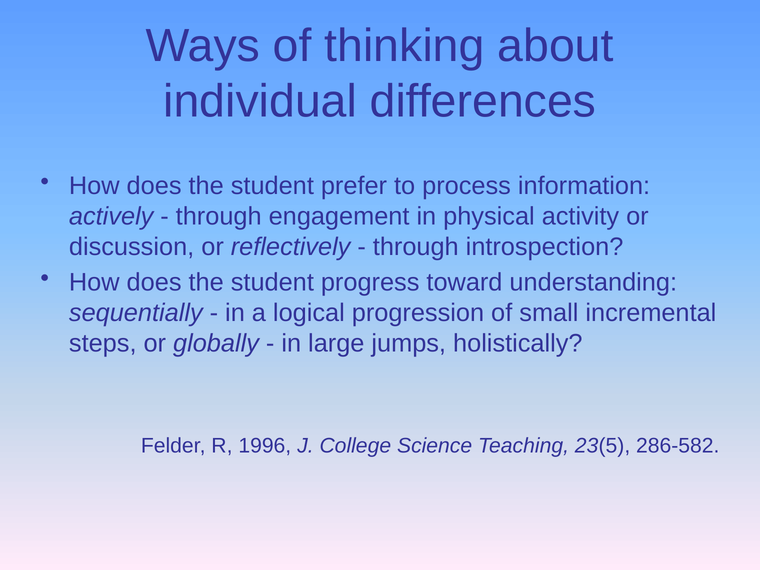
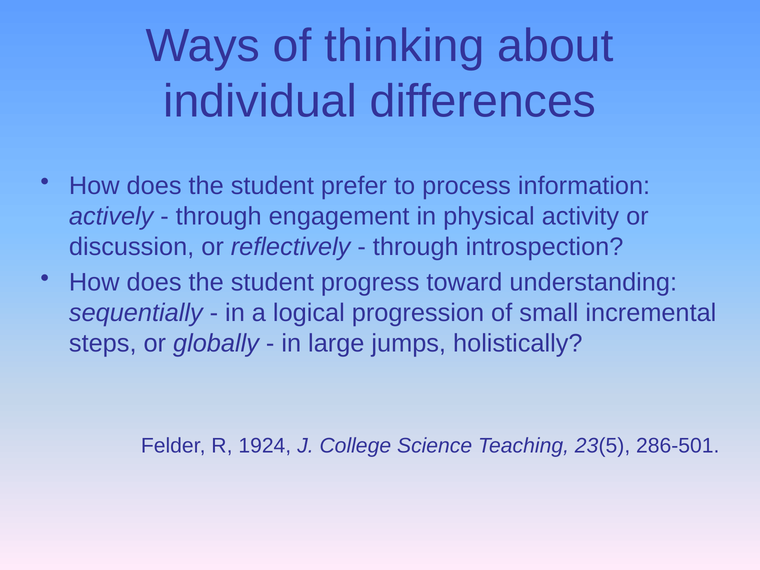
1996: 1996 -> 1924
286-582: 286-582 -> 286-501
